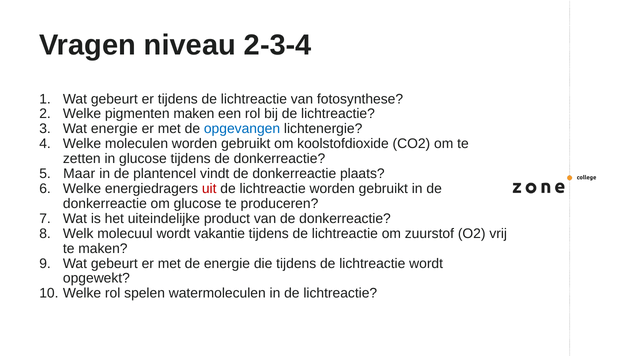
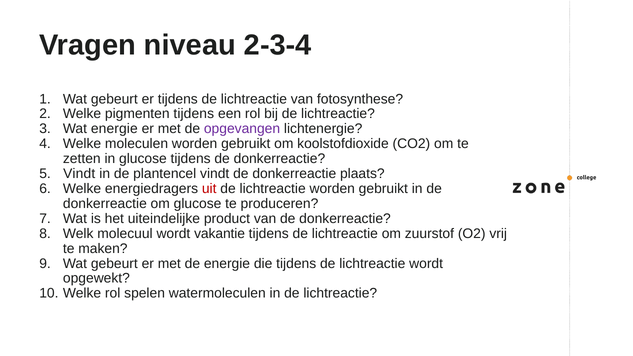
pigmenten maken: maken -> tijdens
opgevangen colour: blue -> purple
Maar at (79, 174): Maar -> Vindt
